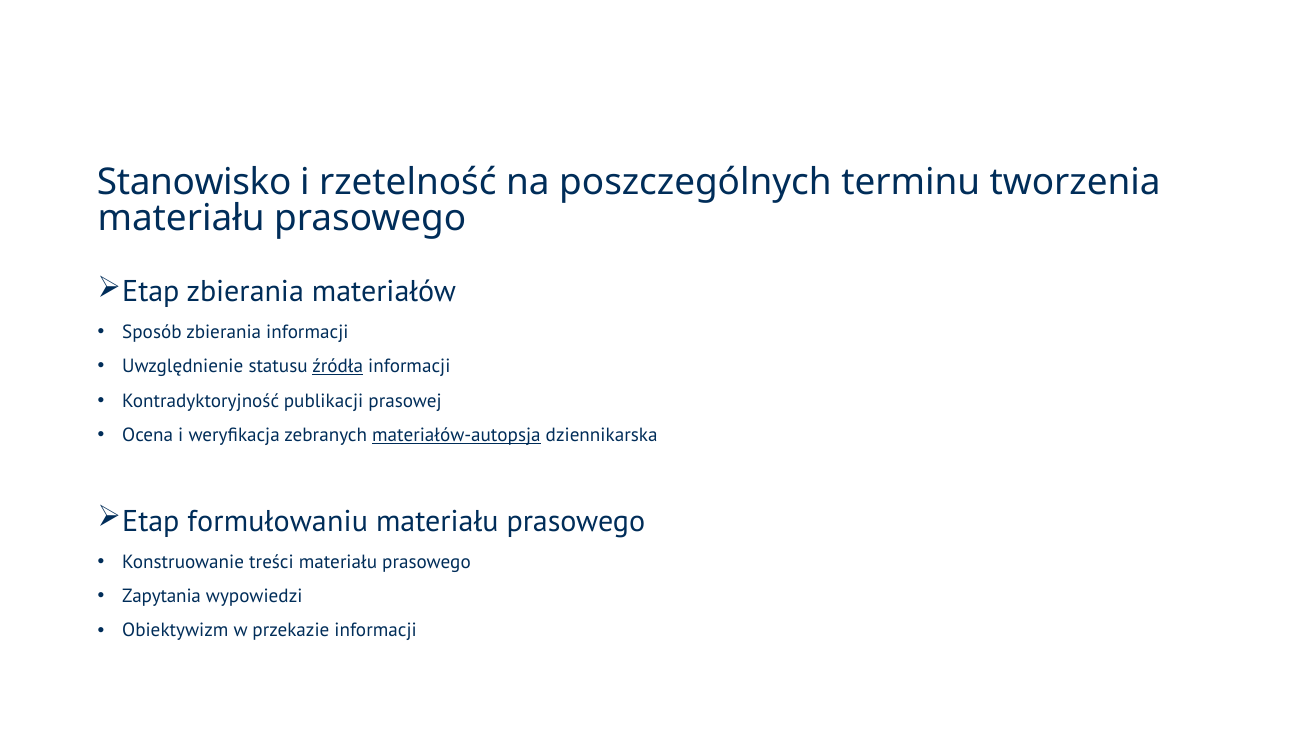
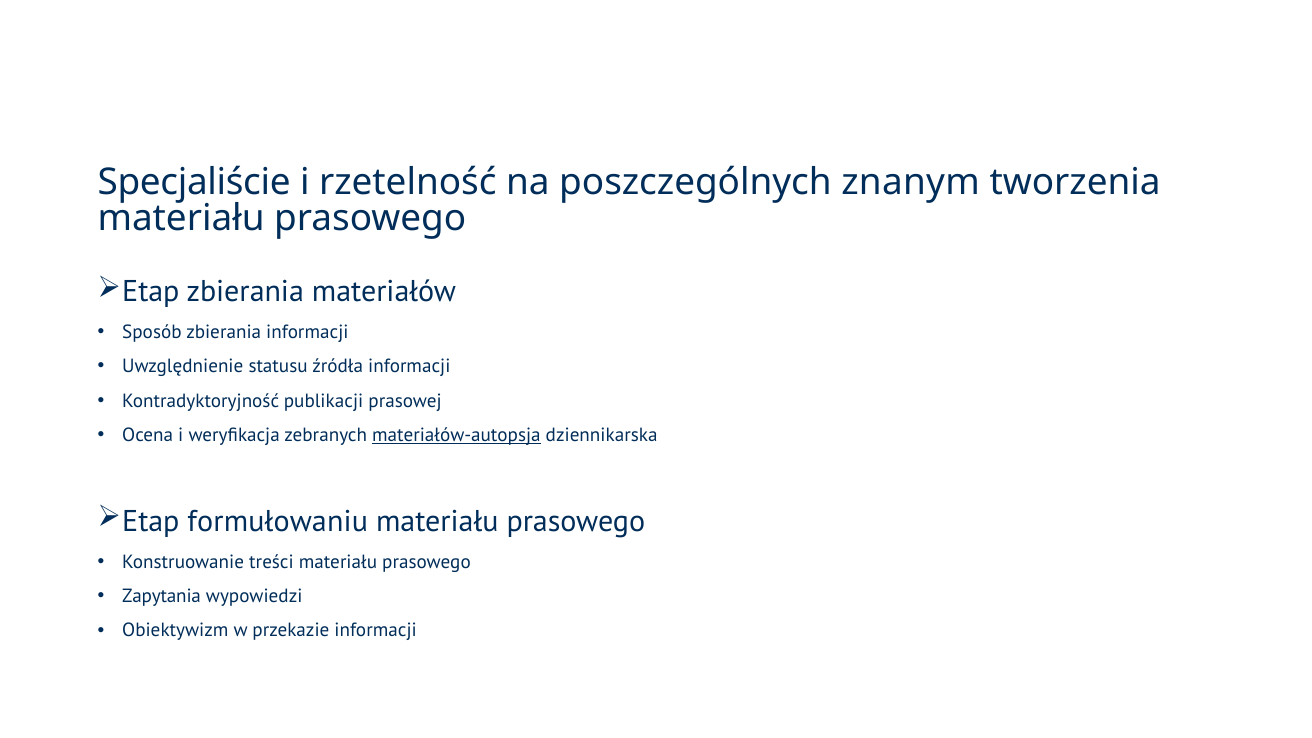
Stanowisko: Stanowisko -> Specjaliście
terminu: terminu -> znanym
źródła underline: present -> none
